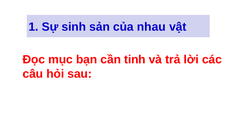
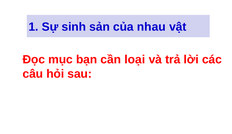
tinh: tinh -> loại
